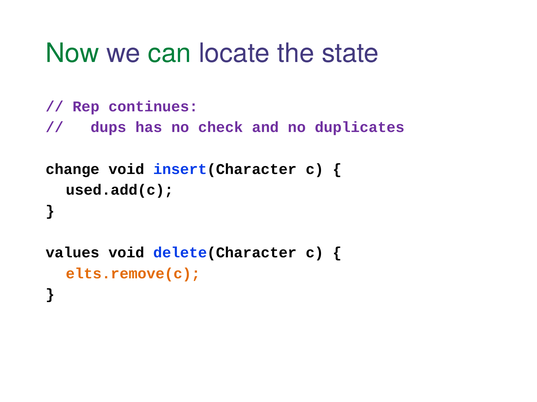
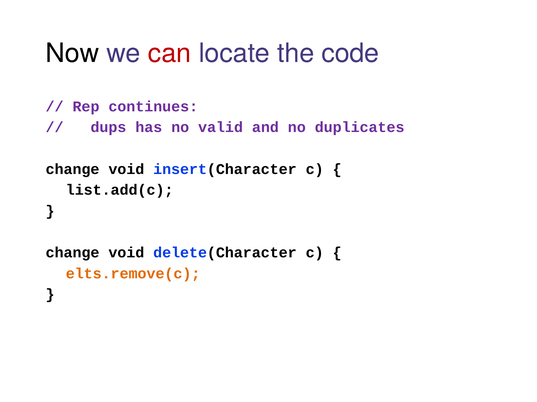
Now colour: green -> black
can colour: green -> red
state: state -> code
check: check -> valid
used.add(c: used.add(c -> list.add(c
values at (73, 253): values -> change
